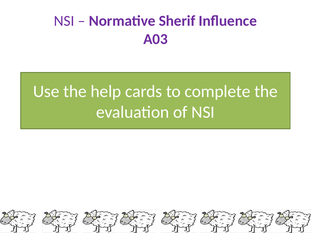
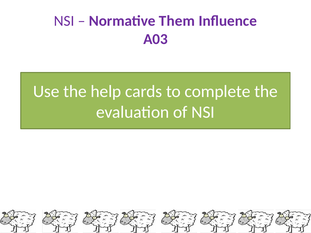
Sherif: Sherif -> Them
